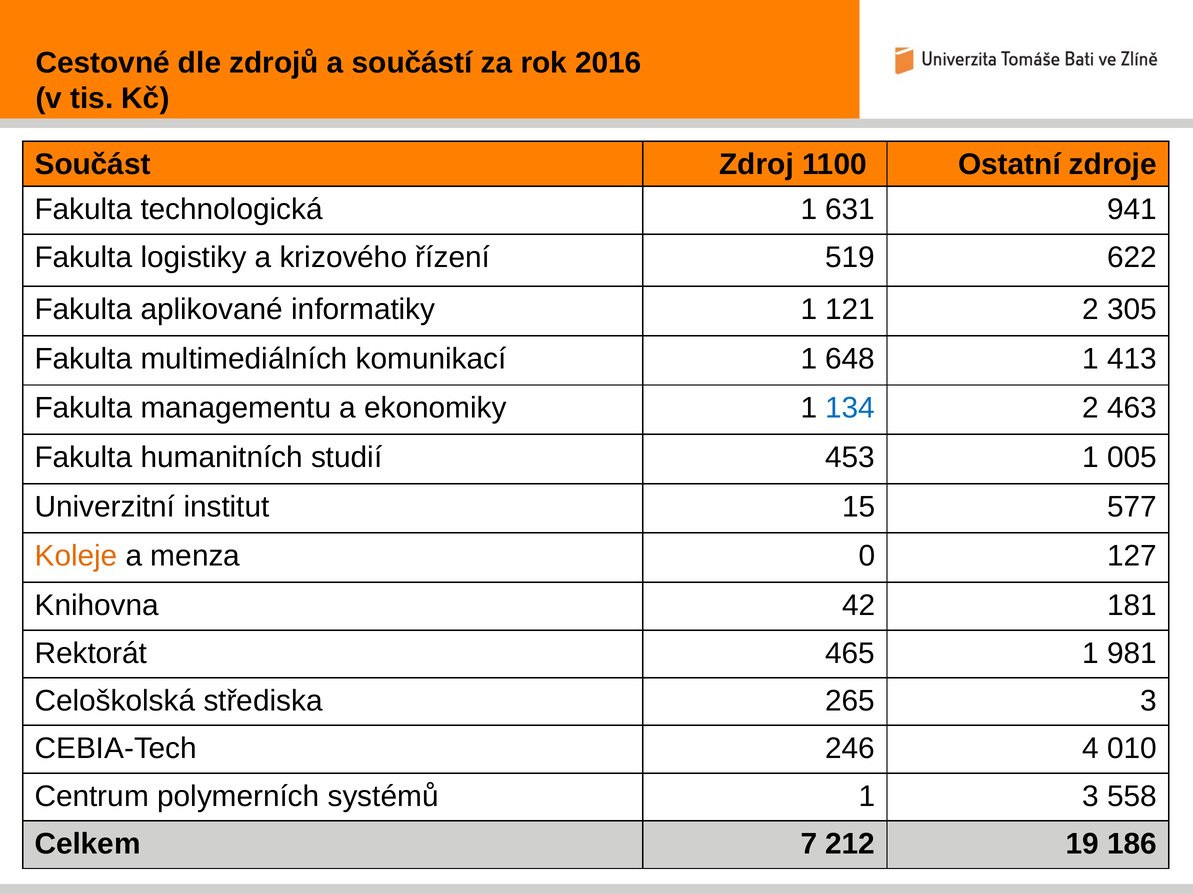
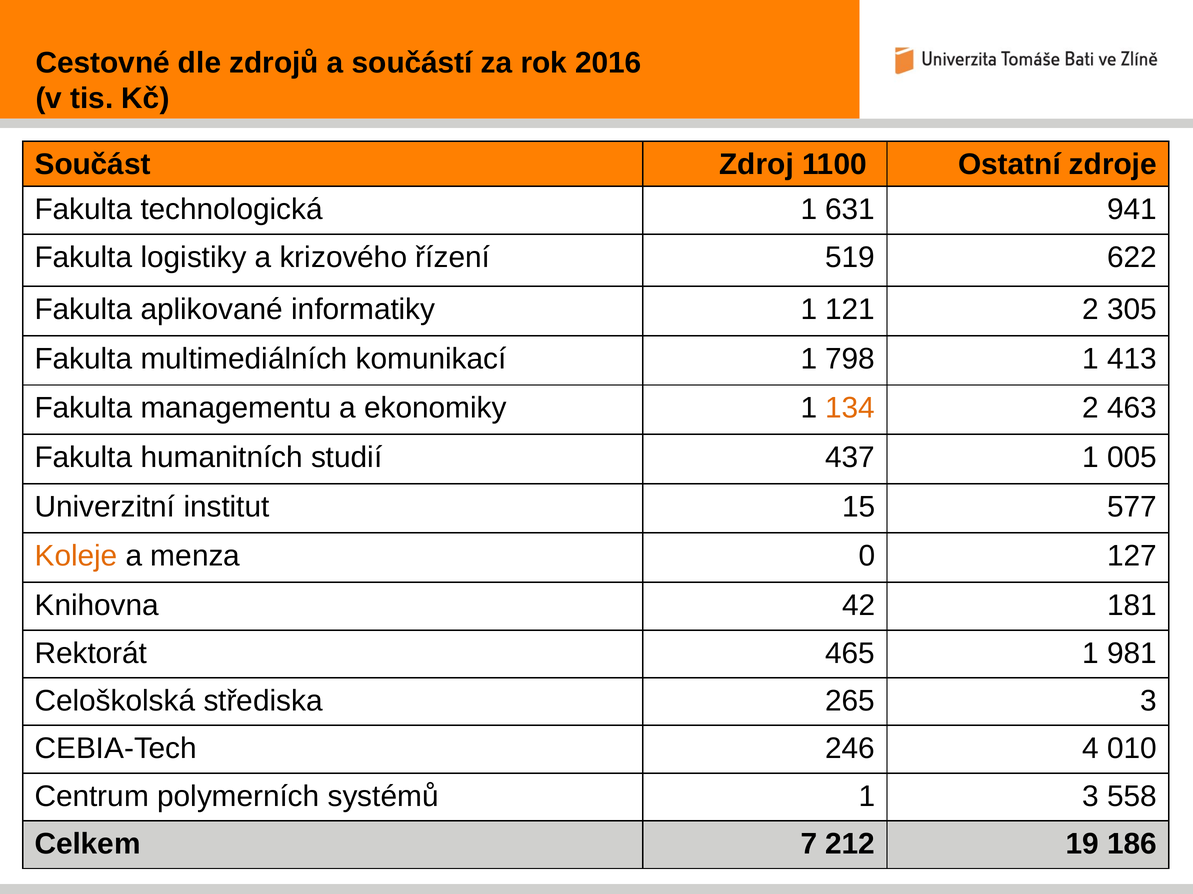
648: 648 -> 798
134 colour: blue -> orange
453: 453 -> 437
